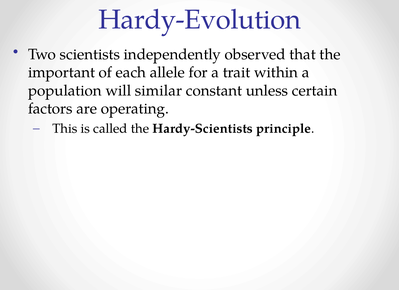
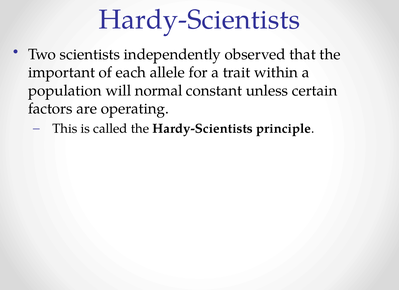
Hardy-Evolution at (200, 20): Hardy-Evolution -> Hardy-Scientists
similar: similar -> normal
